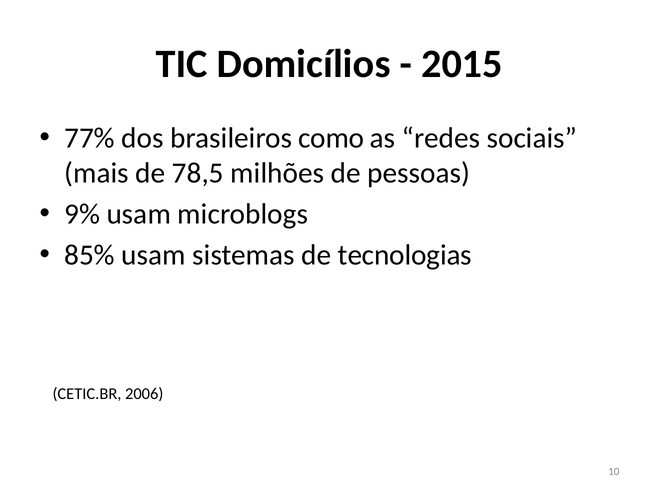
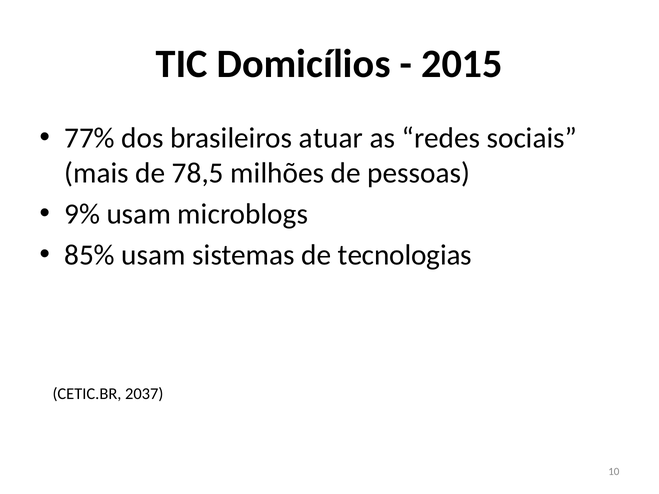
como: como -> atuar
2006: 2006 -> 2037
